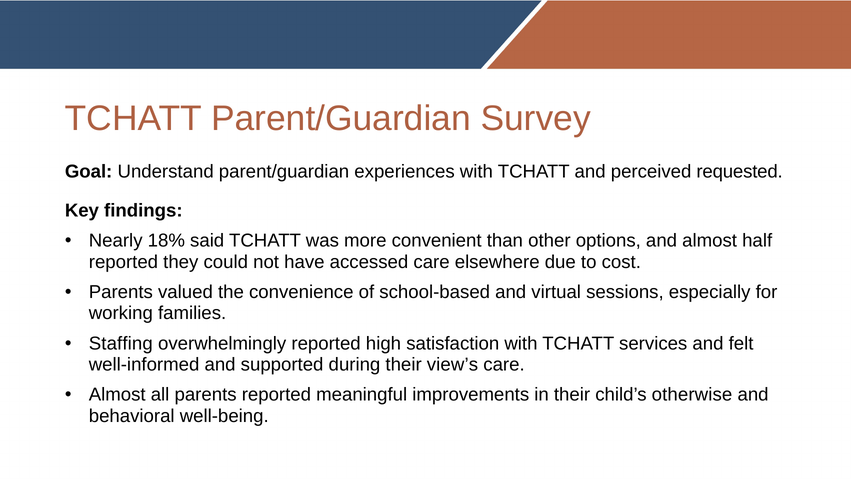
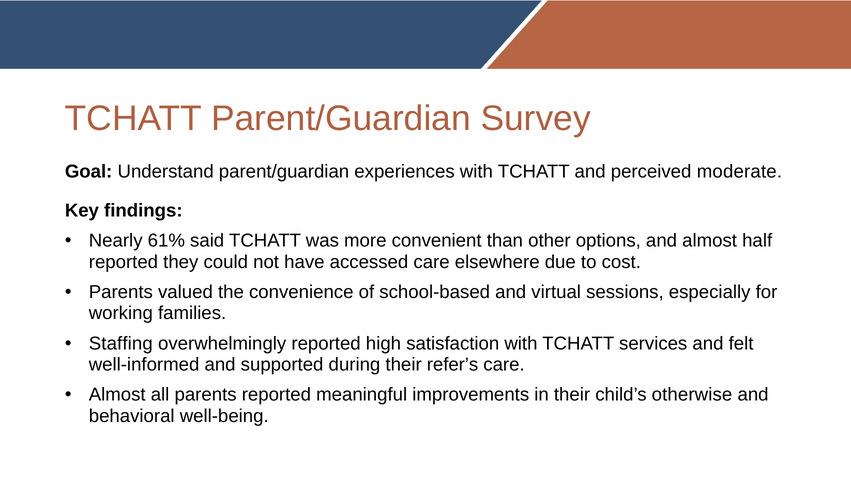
requested: requested -> moderate
18%: 18% -> 61%
view’s: view’s -> refer’s
